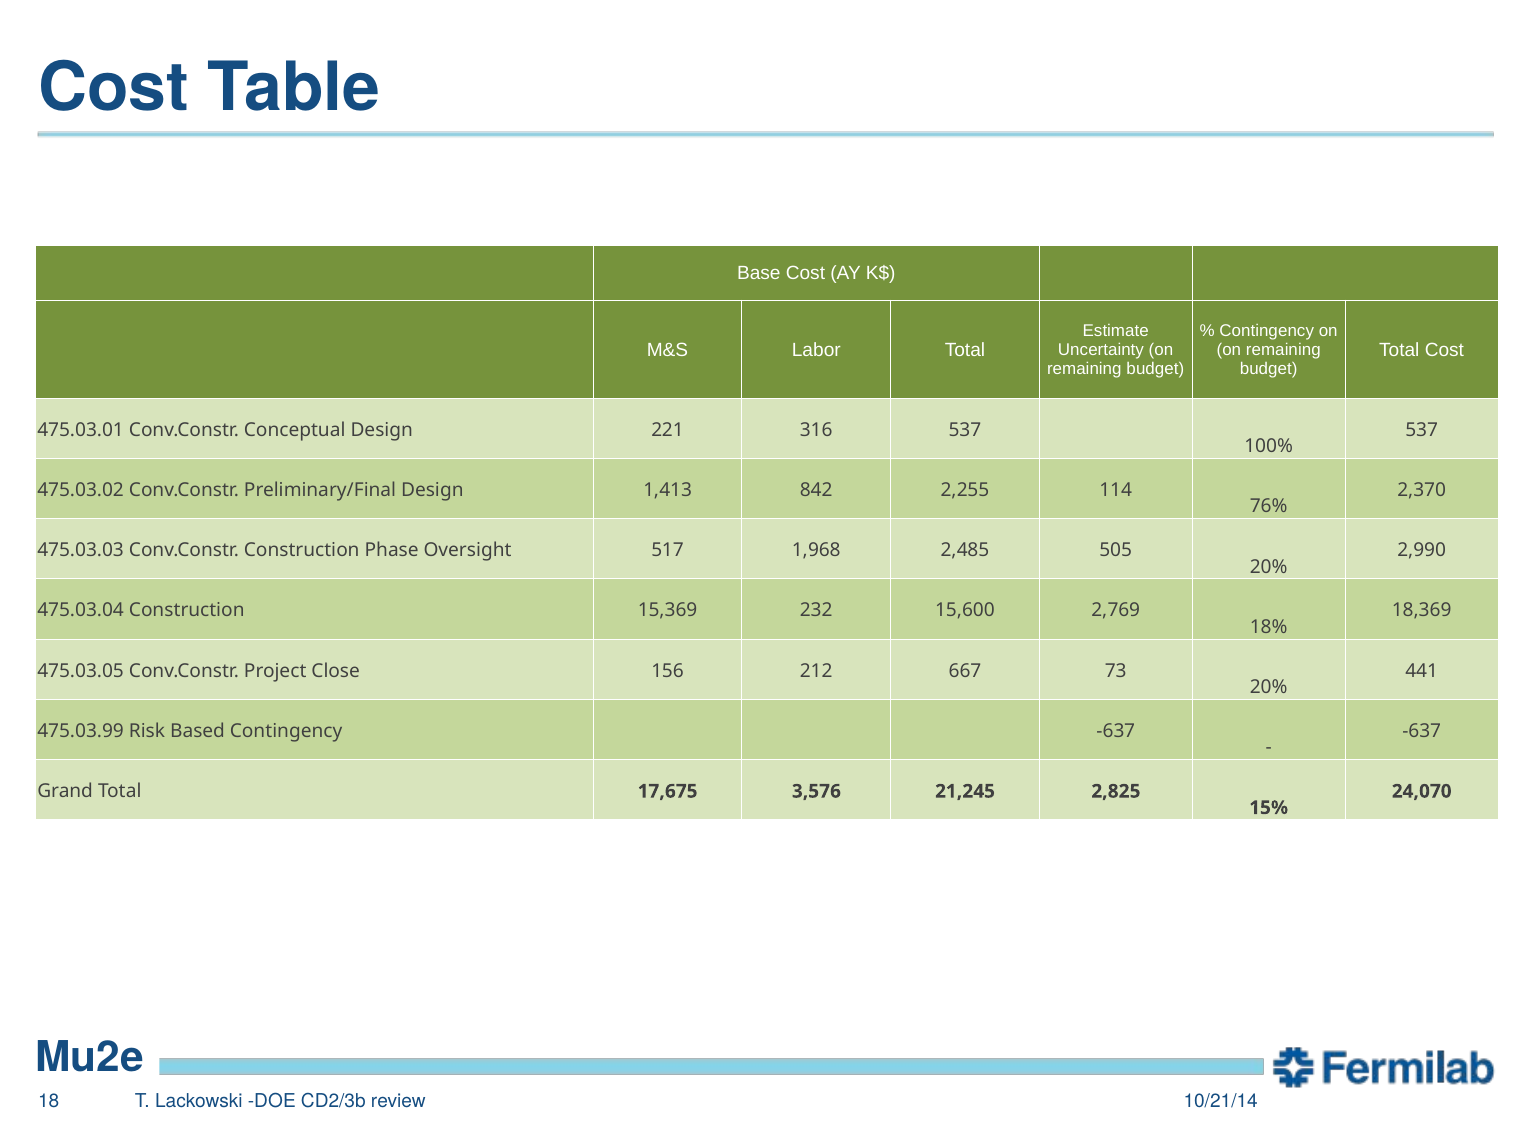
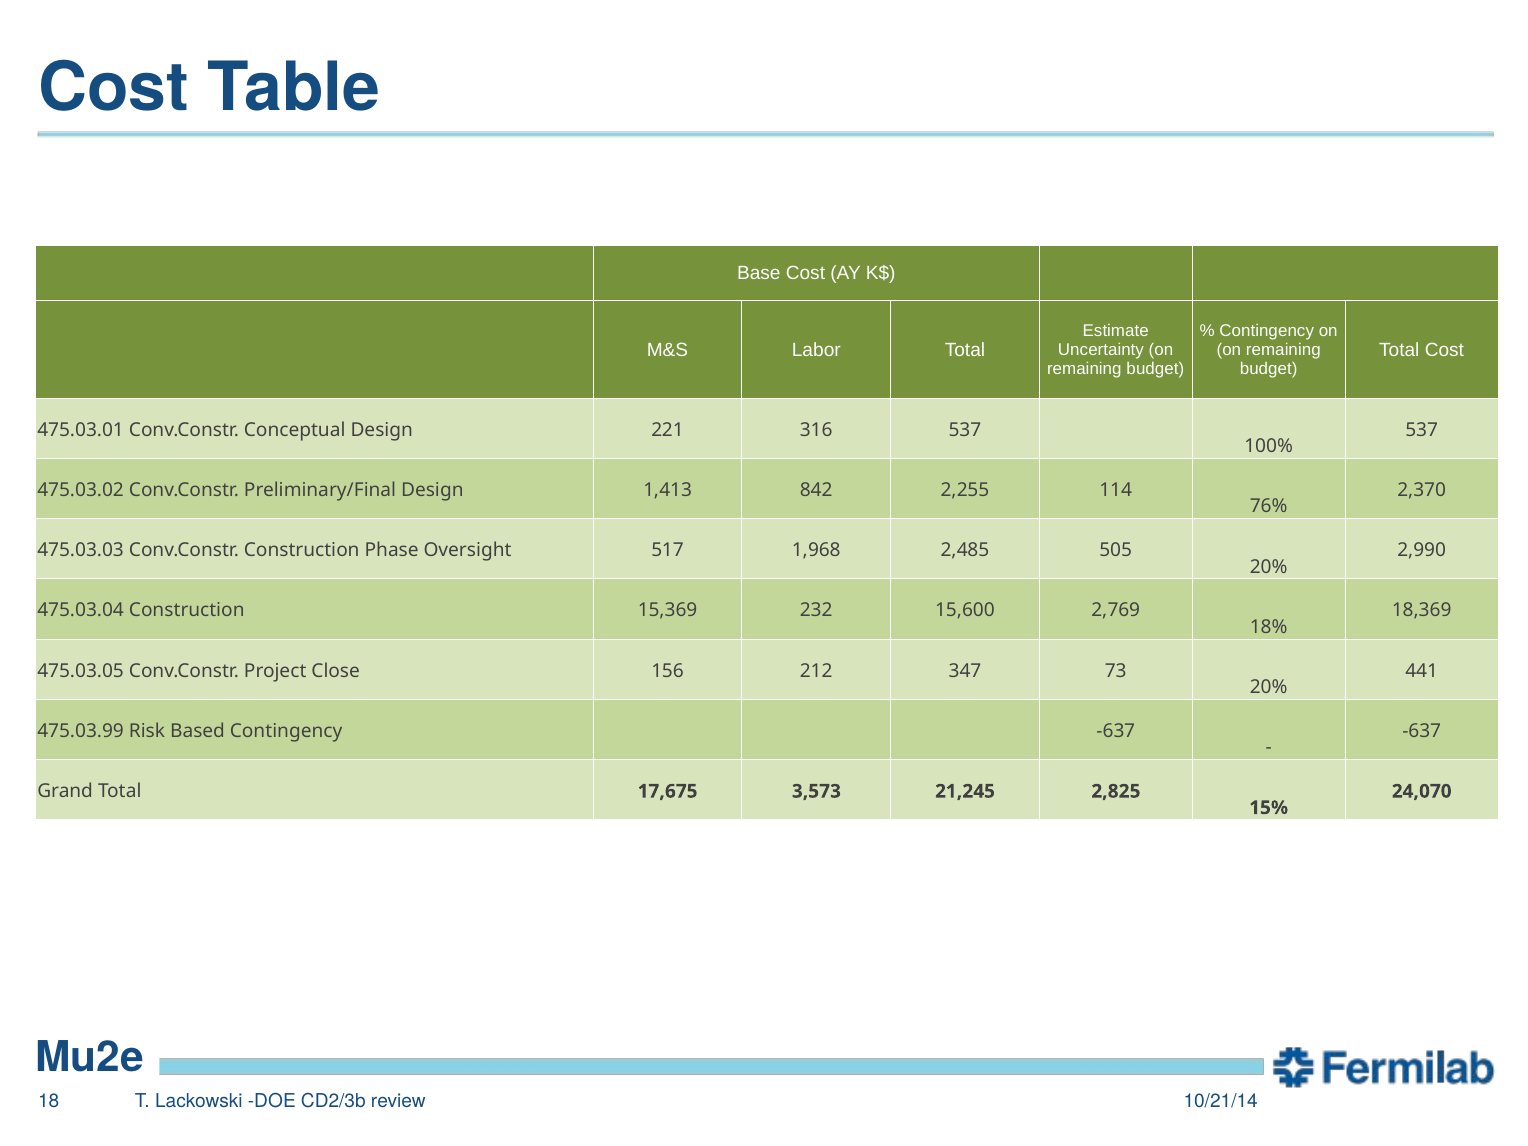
667: 667 -> 347
3,576: 3,576 -> 3,573
